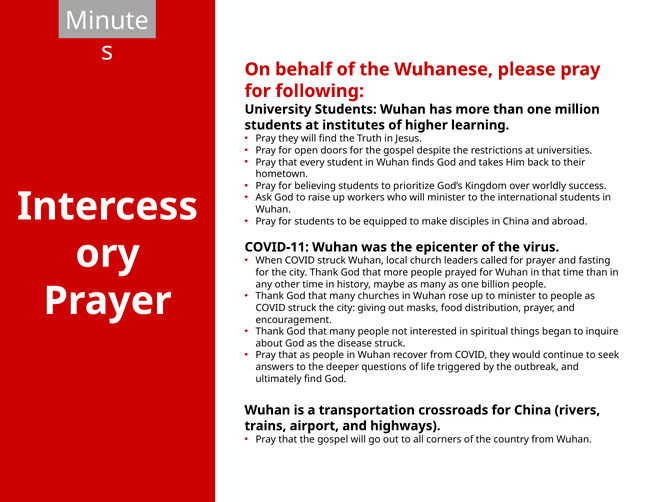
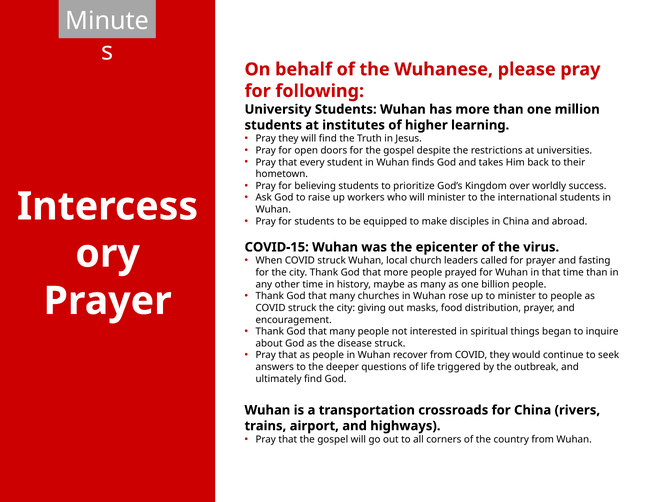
COVID-11: COVID-11 -> COVID-15
